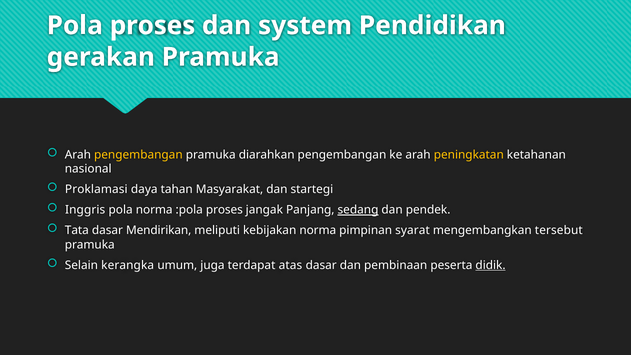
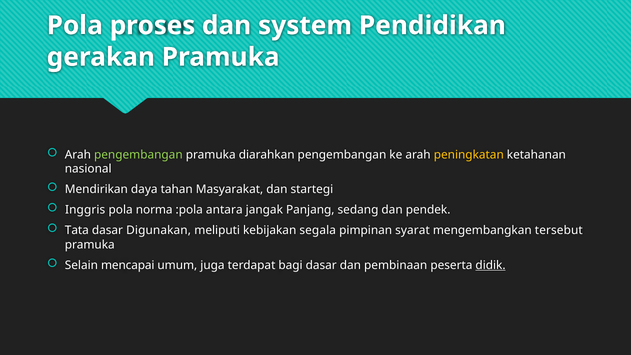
pengembangan at (138, 155) colour: yellow -> light green
Proklamasi: Proklamasi -> Mendirikan
:pola proses: proses -> antara
sedang underline: present -> none
Mendirikan: Mendirikan -> Digunakan
kebijakan norma: norma -> segala
kerangka: kerangka -> mencapai
atas: atas -> bagi
